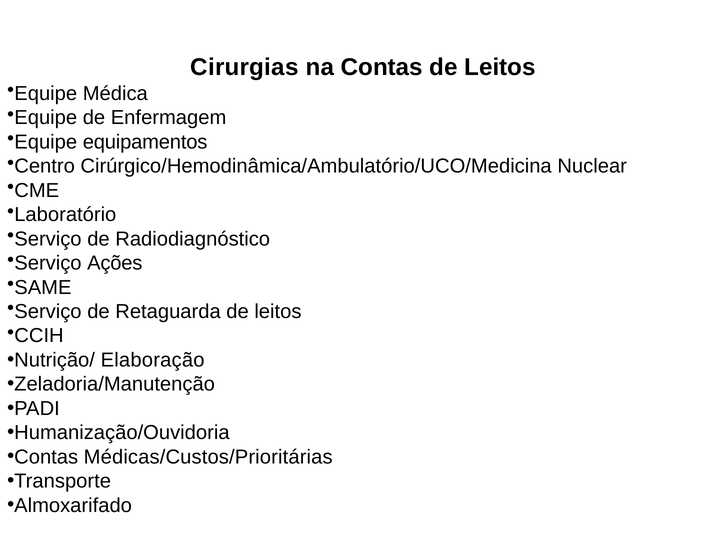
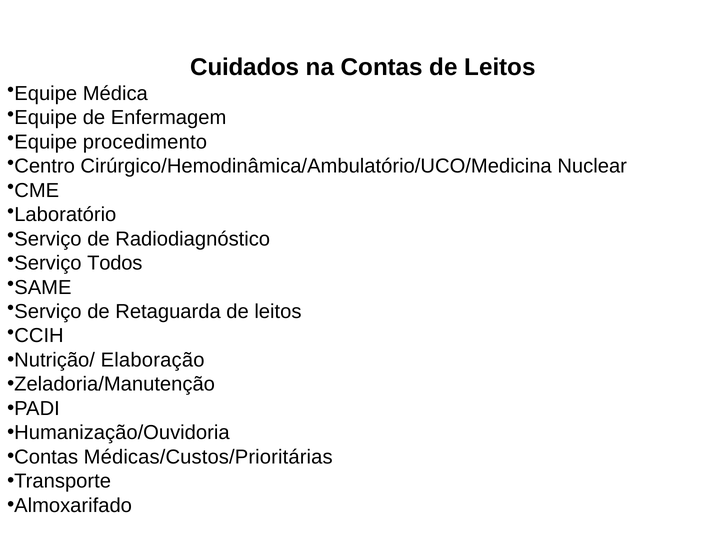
Cirurgias: Cirurgias -> Cuidados
equipamentos: equipamentos -> procedimento
Ações: Ações -> Todos
